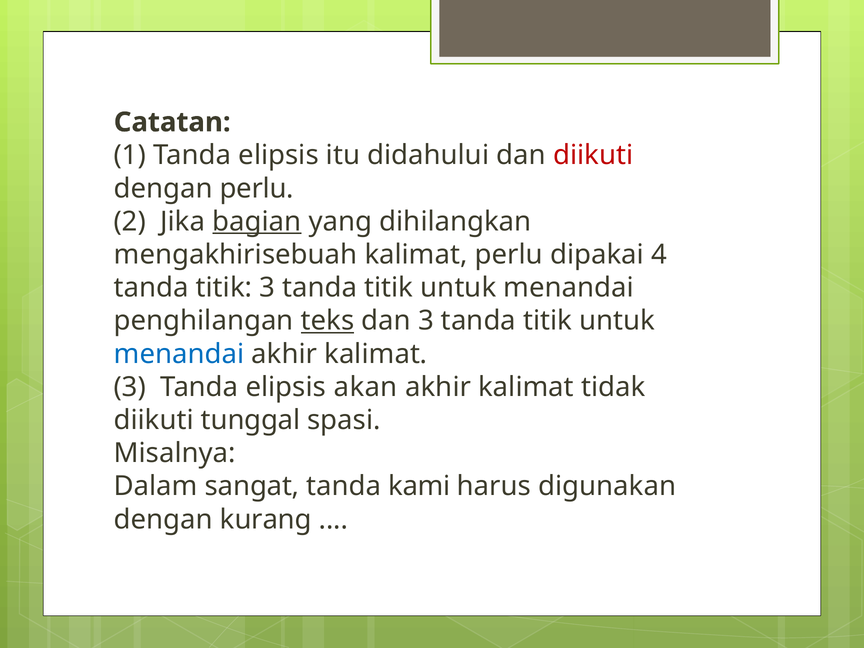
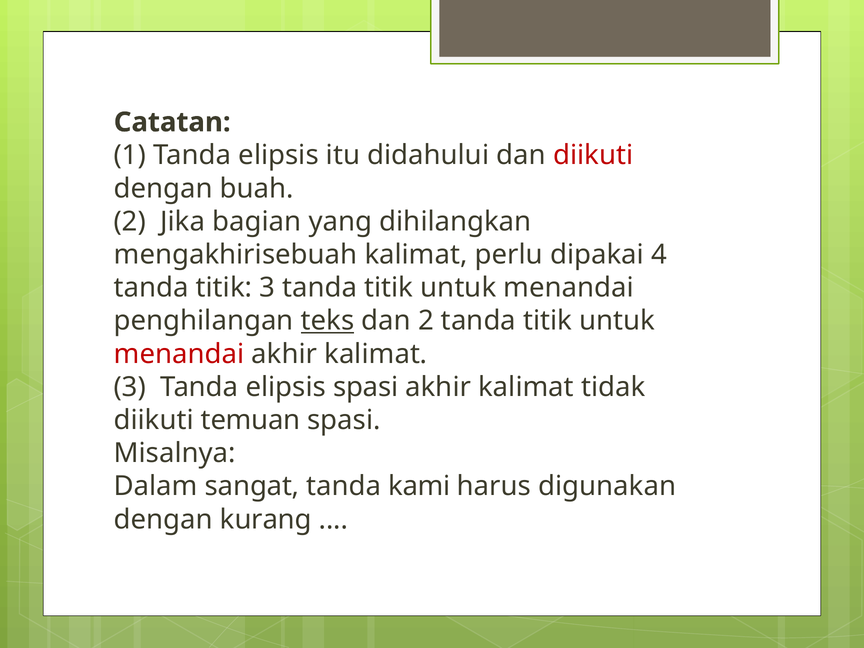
dengan perlu: perlu -> buah
bagian underline: present -> none
dan 3: 3 -> 2
menandai at (179, 354) colour: blue -> red
elipsis akan: akan -> spasi
tunggal: tunggal -> temuan
